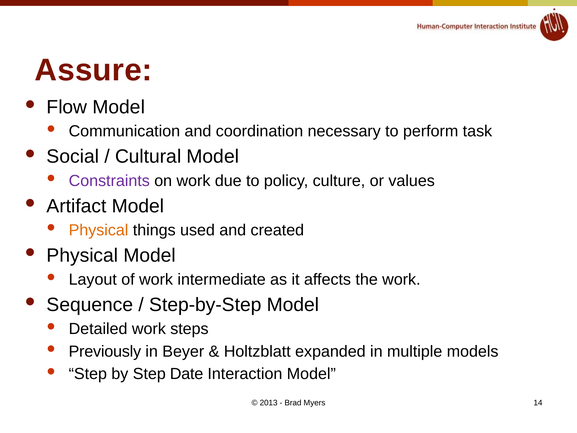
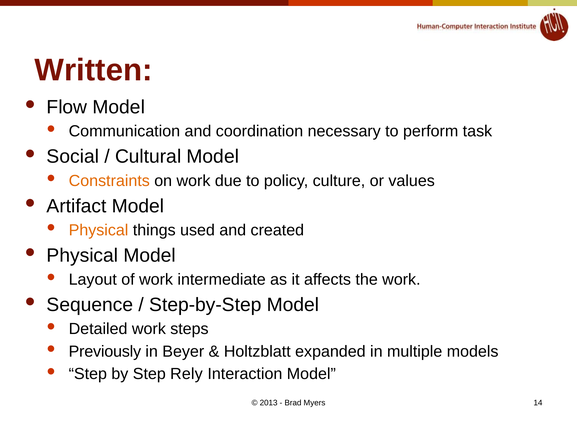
Assure: Assure -> Written
Constraints colour: purple -> orange
Date: Date -> Rely
